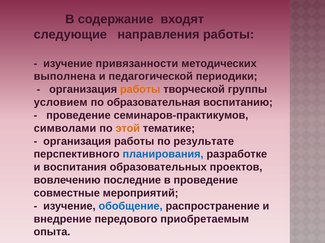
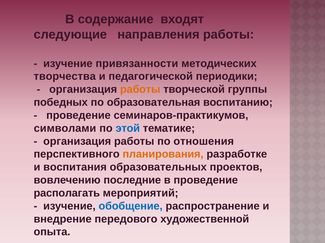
выполнена: выполнена -> творчества
условием: условием -> победных
этой colour: orange -> blue
результате: результате -> отношения
планирования colour: blue -> orange
совместные: совместные -> располагать
приобретаемым: приобретаемым -> художественной
